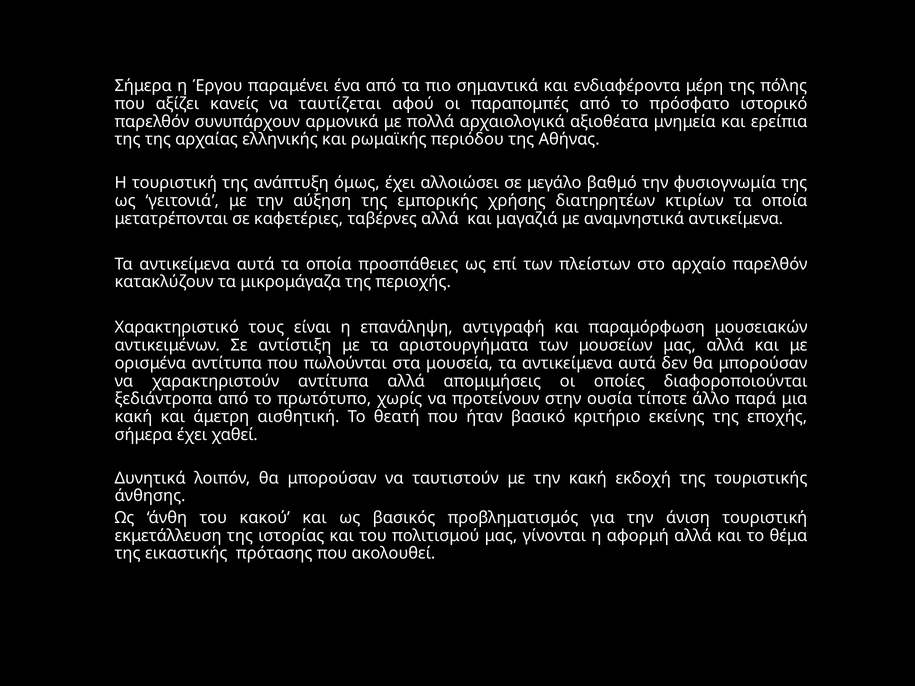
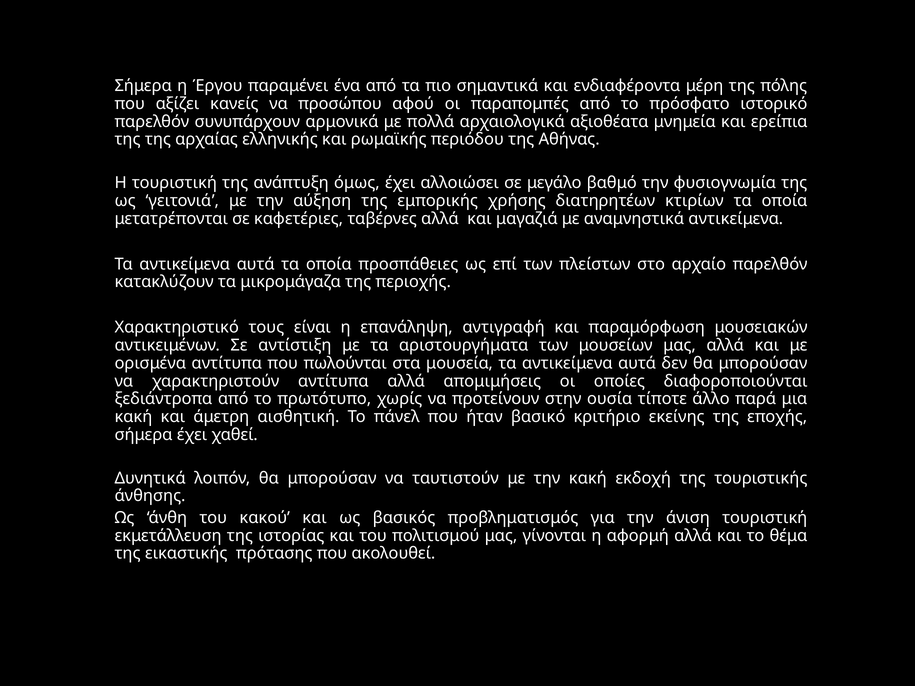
ταυτίζεται: ταυτίζεται -> προσώπου
θεατή: θεατή -> πάνελ
